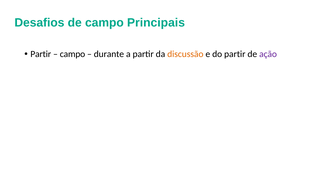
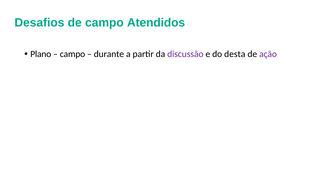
Principais: Principais -> Atendidos
Partir at (41, 54): Partir -> Plano
discussão colour: orange -> purple
do partir: partir -> desta
